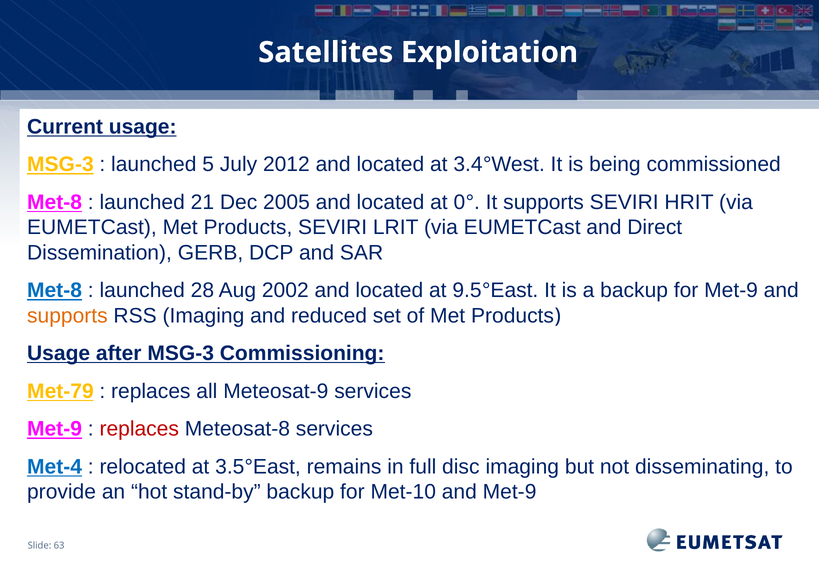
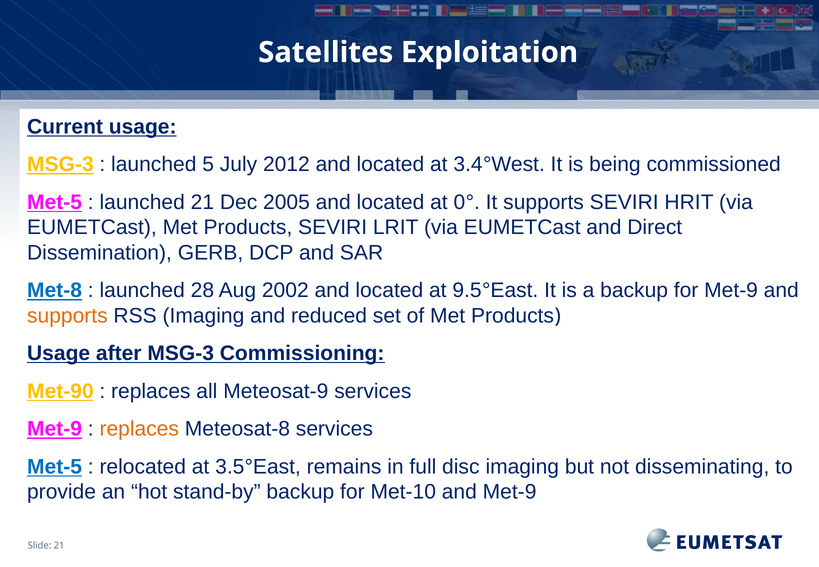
Met-8 at (55, 202): Met-8 -> Met-5
Met-79: Met-79 -> Met-90
replaces at (139, 429) colour: red -> orange
Met-4 at (55, 467): Met-4 -> Met-5
Slide 63: 63 -> 21
